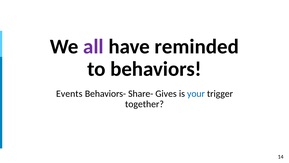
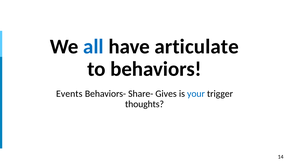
all colour: purple -> blue
reminded: reminded -> articulate
together: together -> thoughts
